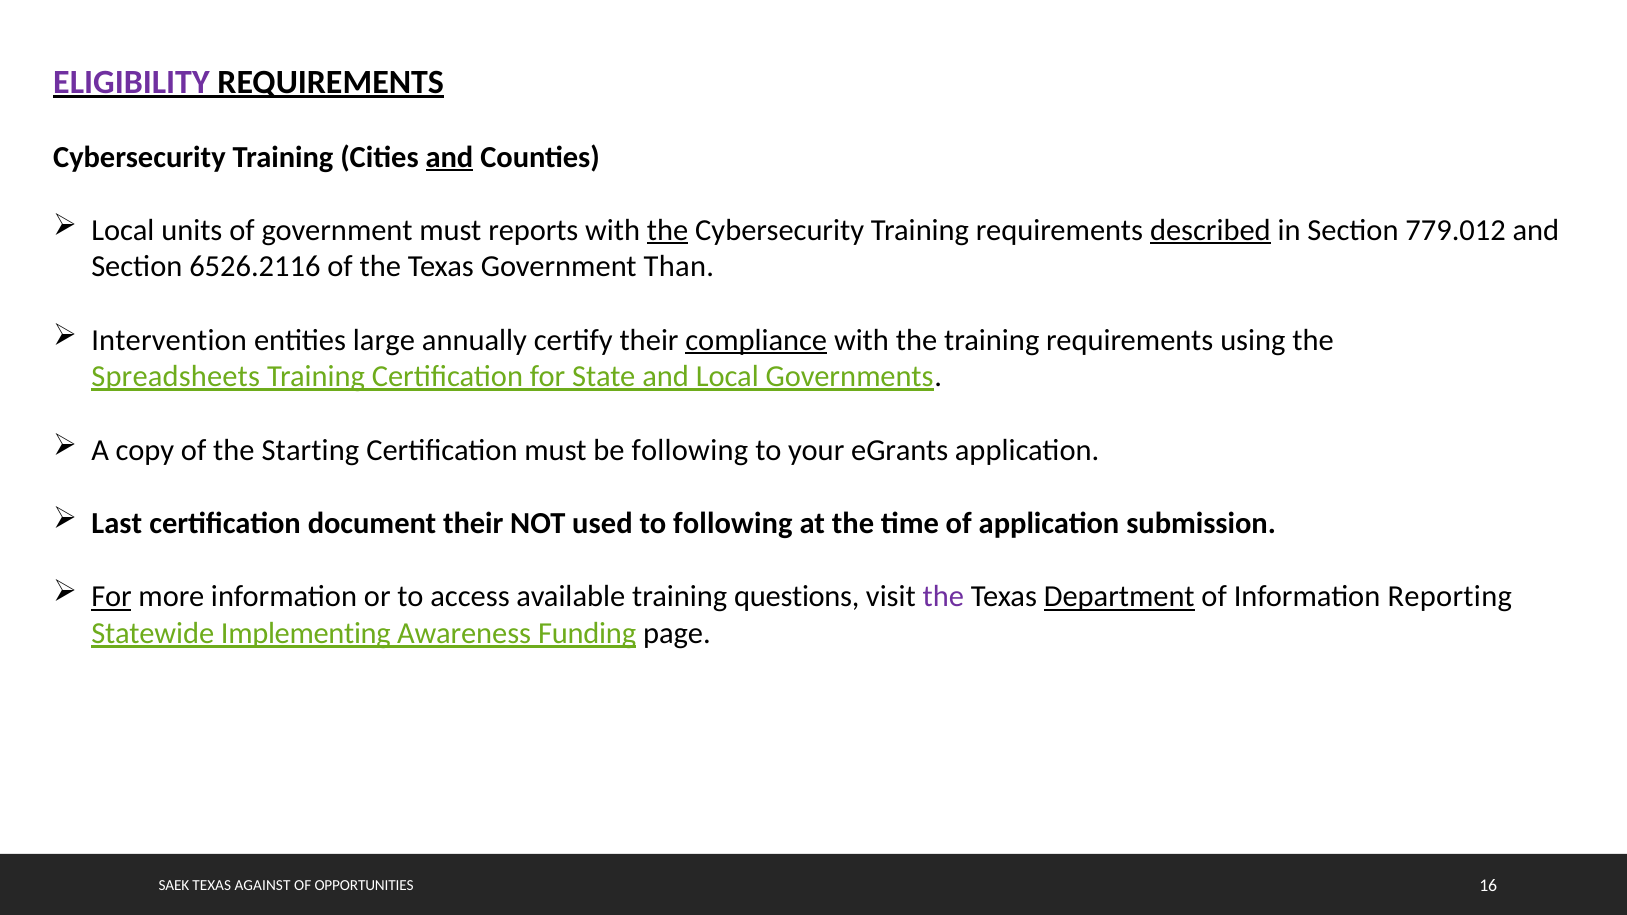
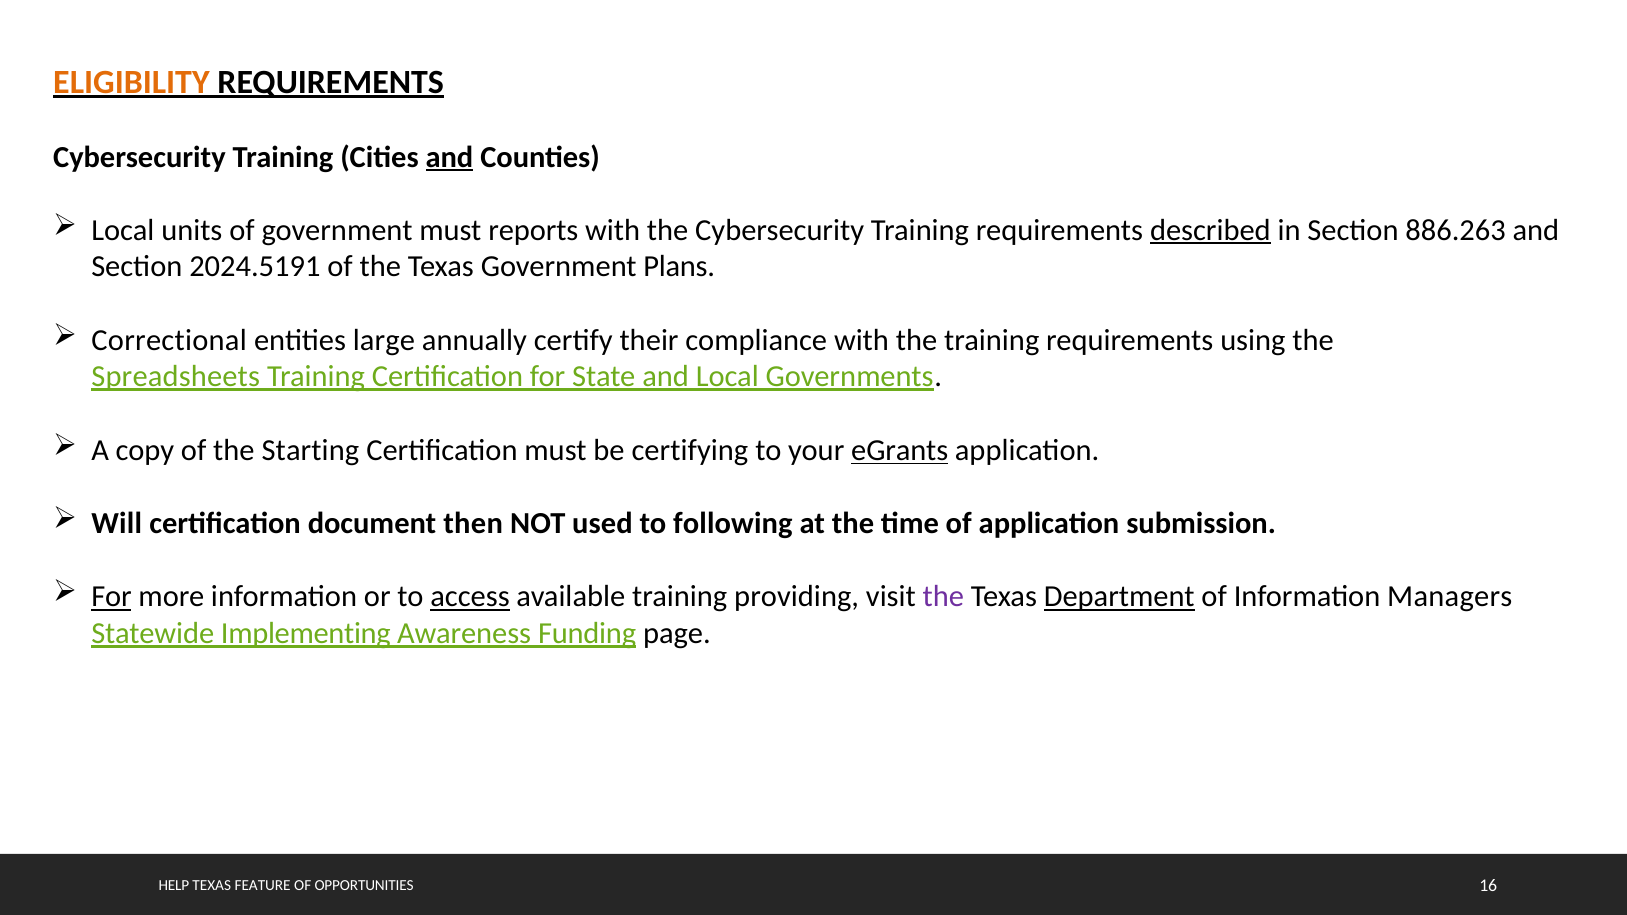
ELIGIBILITY colour: purple -> orange
the at (668, 230) underline: present -> none
779.012: 779.012 -> 886.263
6526.2116: 6526.2116 -> 2024.5191
Than: Than -> Plans
Intervention: Intervention -> Correctional
compliance underline: present -> none
be following: following -> certifying
eGrants underline: none -> present
Last: Last -> Will
document their: their -> then
access underline: none -> present
questions: questions -> providing
Reporting: Reporting -> Managers
SAEK: SAEK -> HELP
AGAINST: AGAINST -> FEATURE
